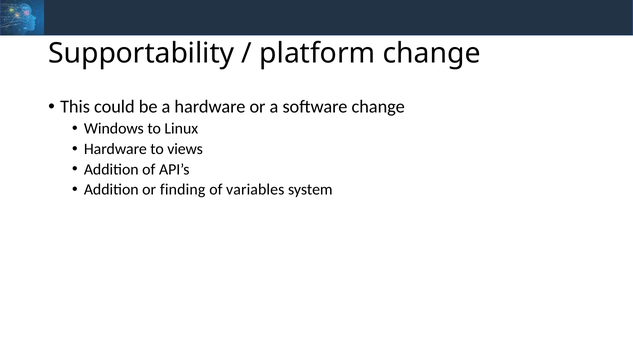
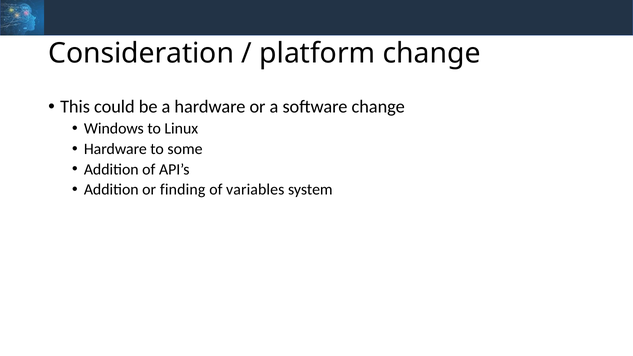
Supportability: Supportability -> Consideration
views: views -> some
